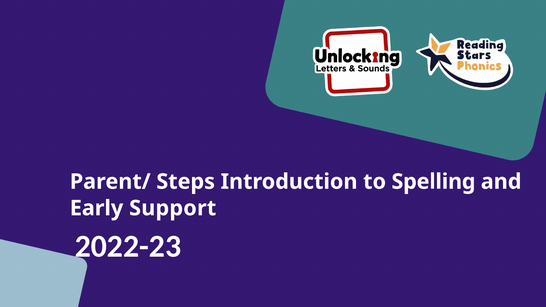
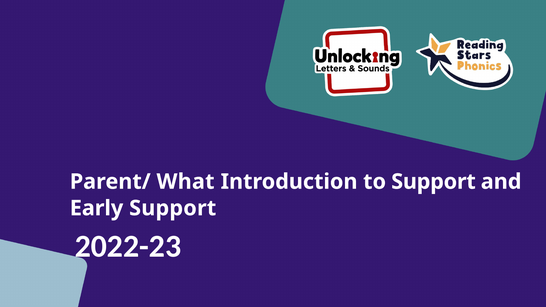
Steps: Steps -> What
to Spelling: Spelling -> Support
